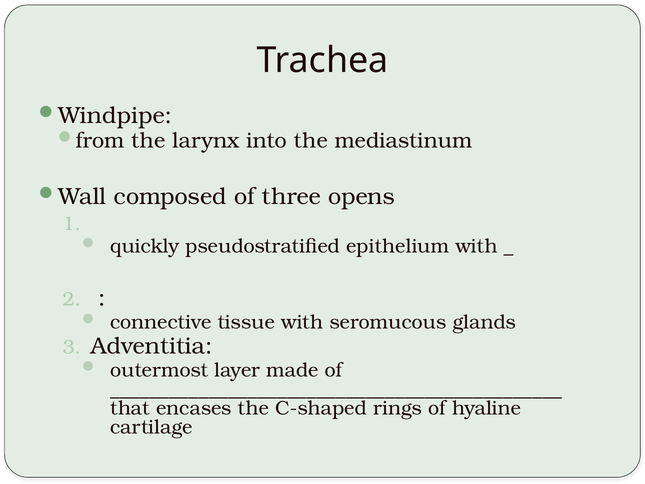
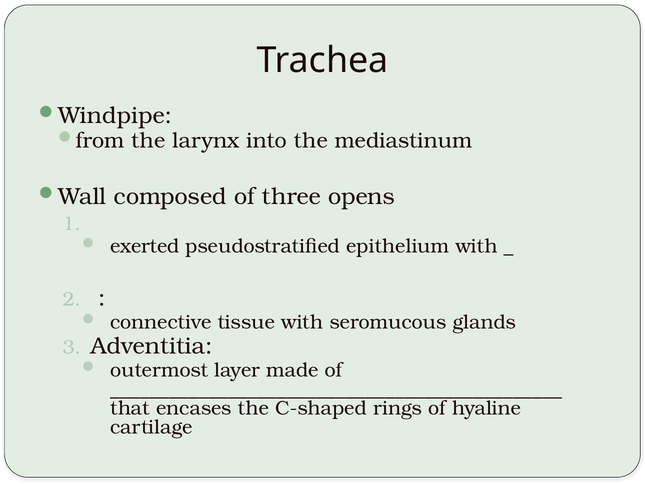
quickly: quickly -> exerted
